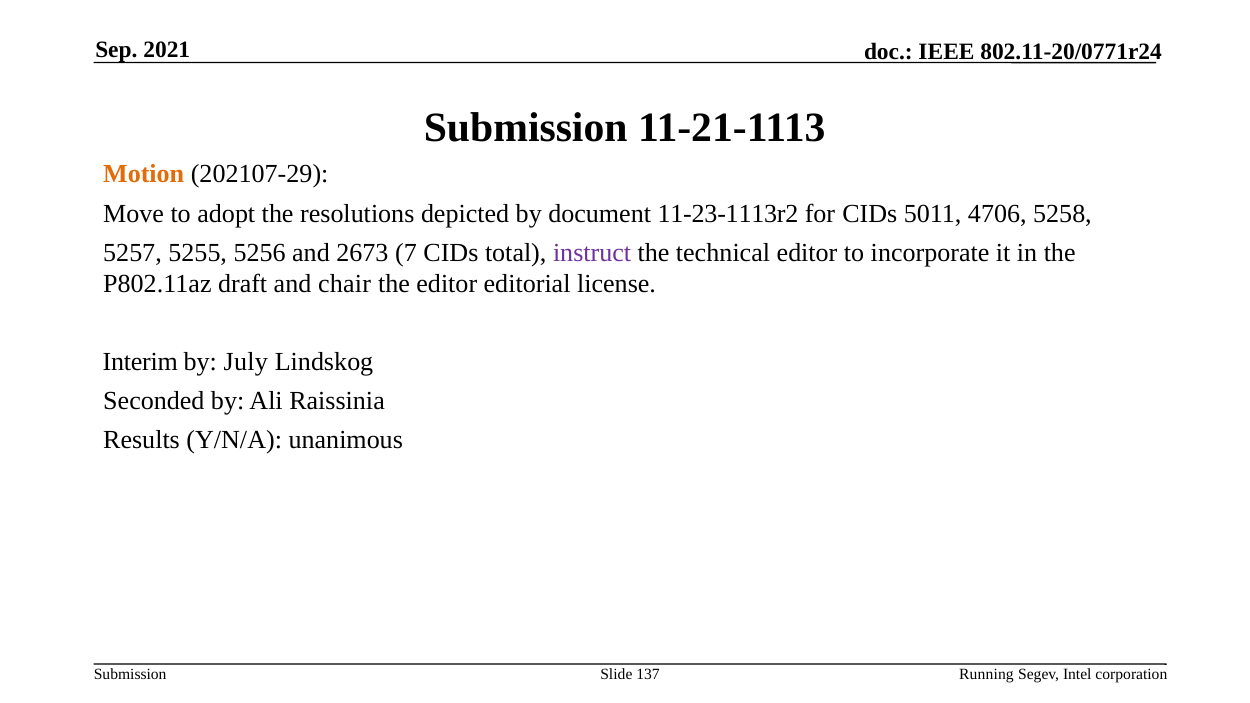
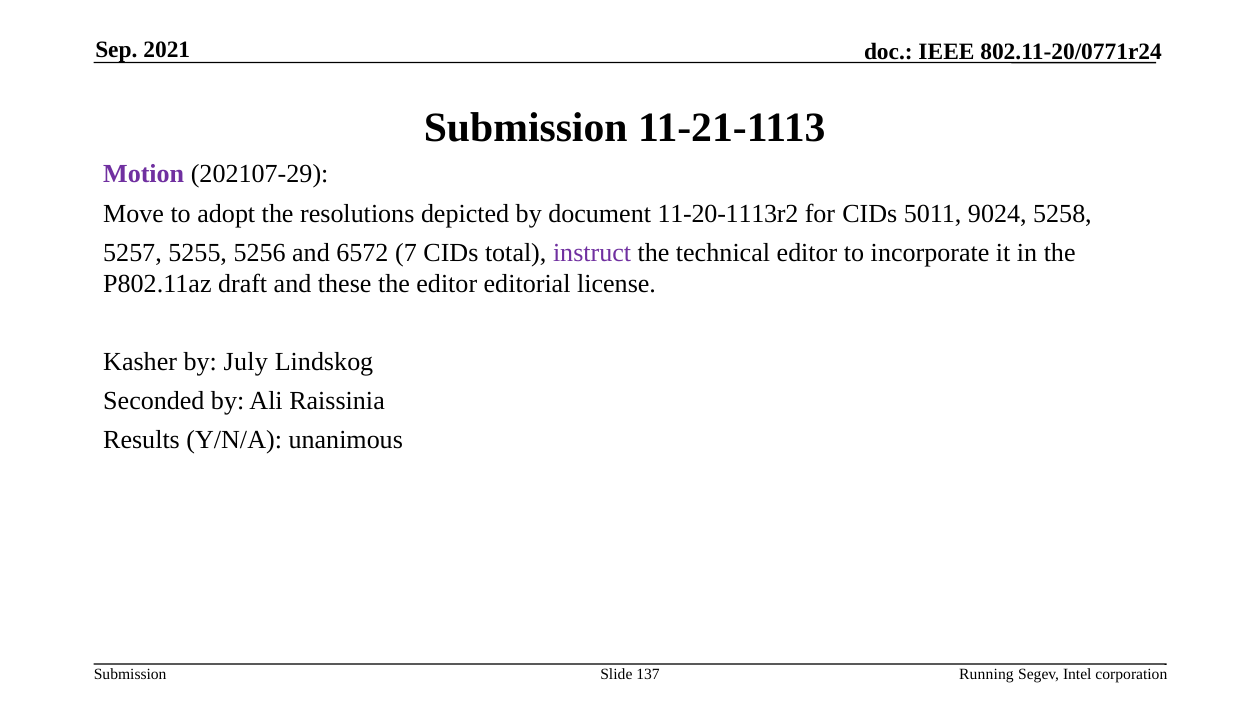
Motion colour: orange -> purple
11-23-1113r2: 11-23-1113r2 -> 11-20-1113r2
4706: 4706 -> 9024
2673: 2673 -> 6572
chair: chair -> these
Interim: Interim -> Kasher
